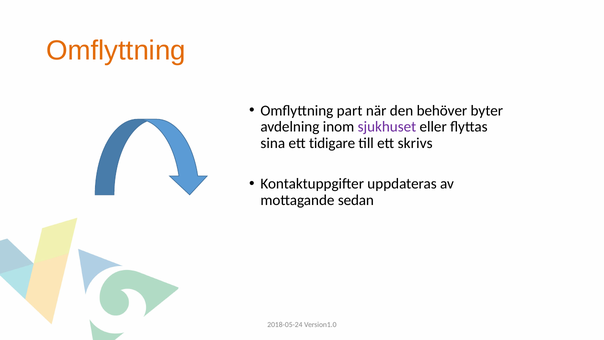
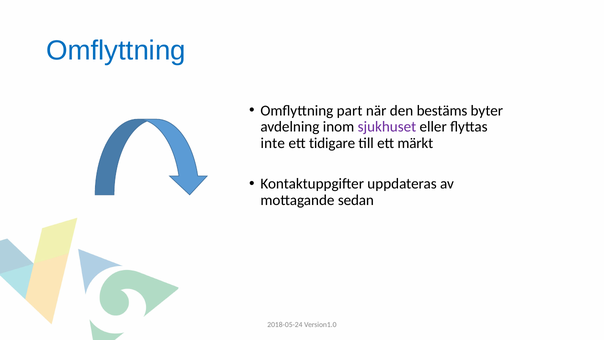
Omflyttning at (116, 51) colour: orange -> blue
behöver: behöver -> bestäms
sina: sina -> inte
skrivs: skrivs -> märkt
